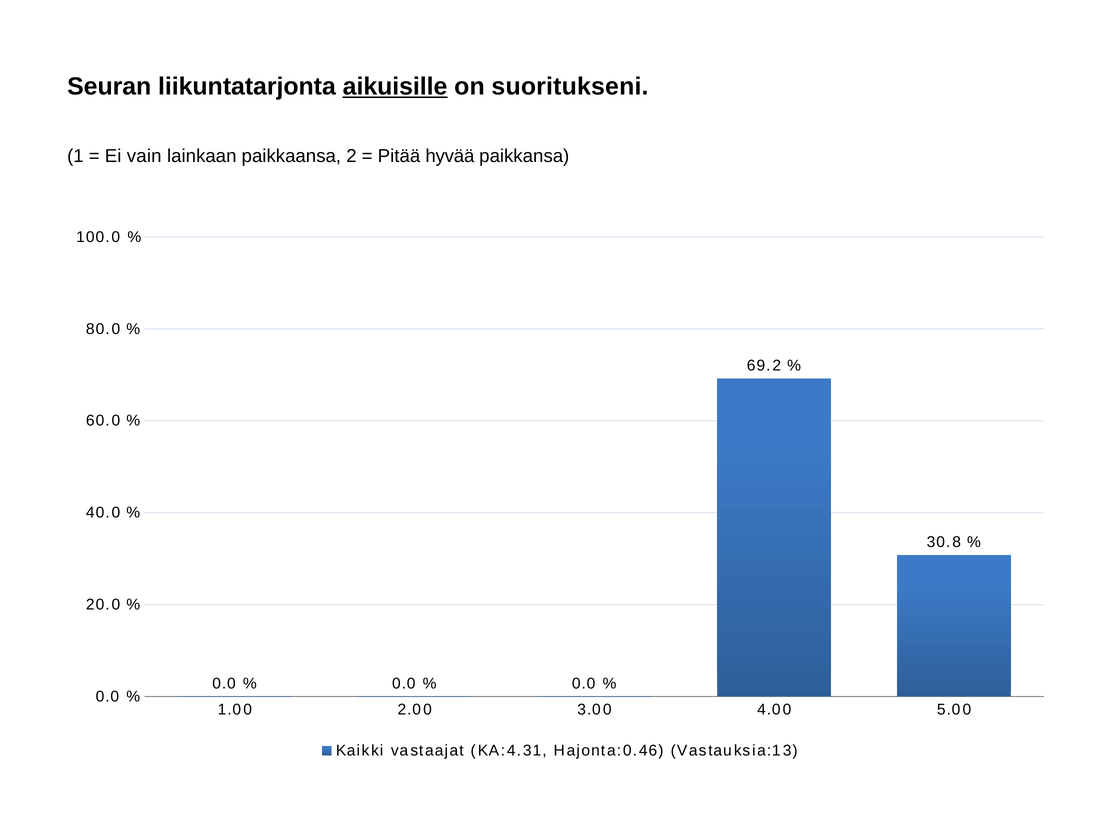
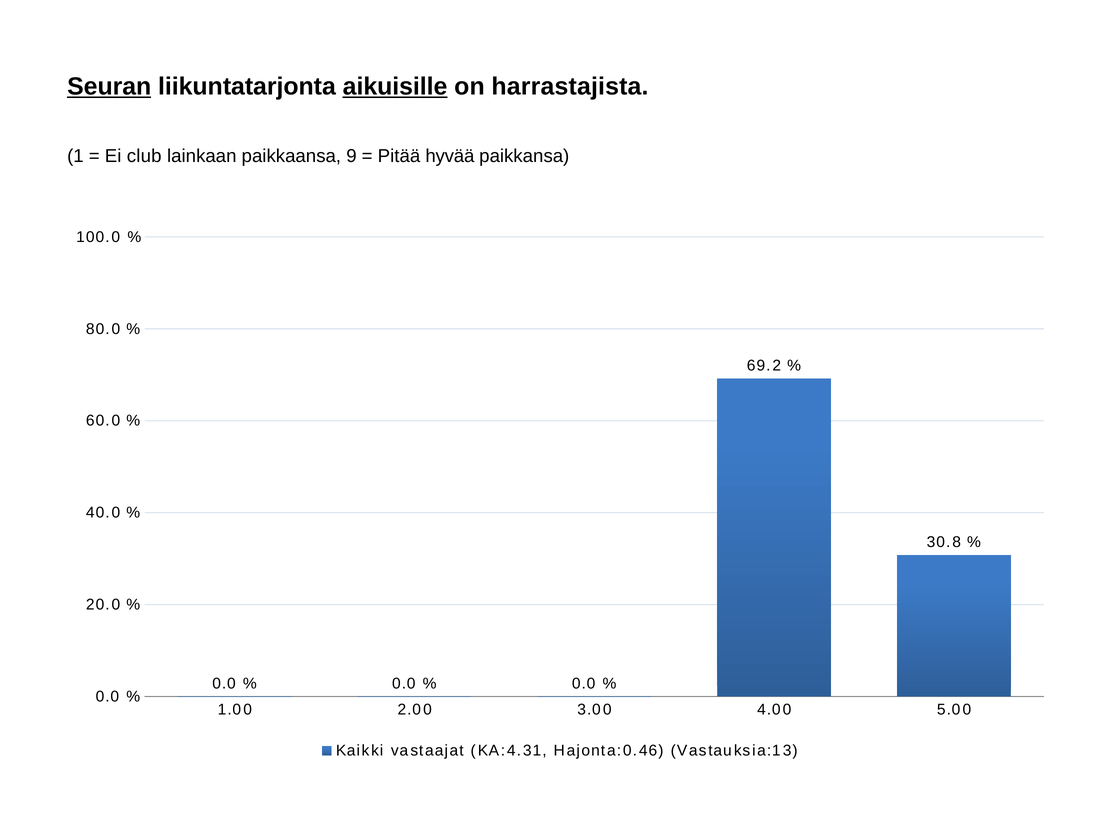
Seuran underline: none -> present
suoritukseni: suoritukseni -> harrastajista
vain: vain -> club
2: 2 -> 9
